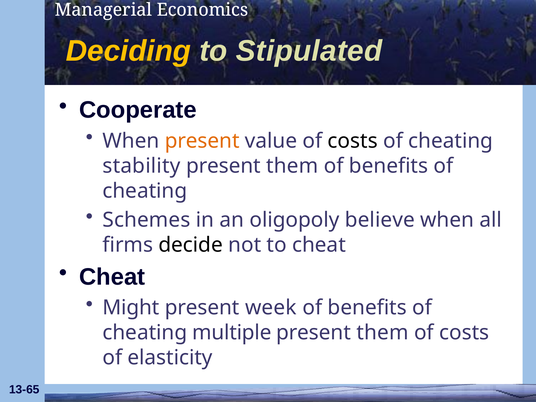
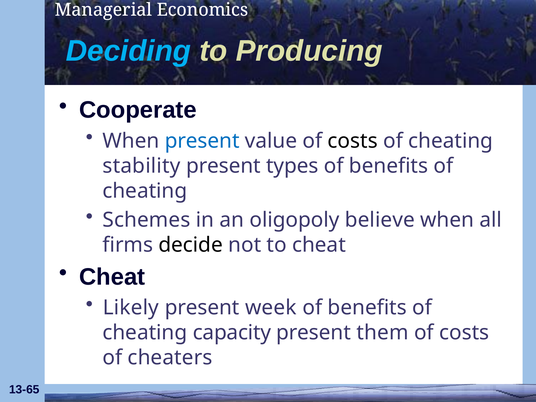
Deciding colour: yellow -> light blue
Stipulated: Stipulated -> Producing
present at (202, 141) colour: orange -> blue
them at (292, 166): them -> types
Might: Might -> Likely
multiple: multiple -> capacity
elasticity: elasticity -> cheaters
